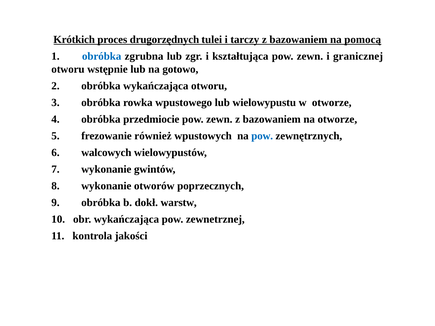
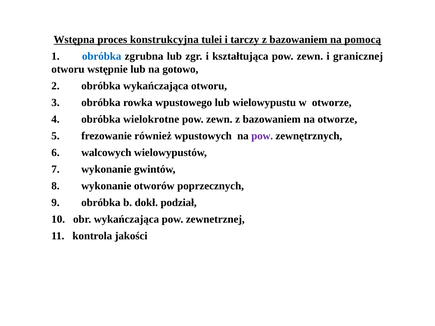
Krótkich: Krótkich -> Wstępna
drugorzędnych: drugorzędnych -> konstrukcyjna
przedmiocie: przedmiocie -> wielokrotne
pow at (262, 136) colour: blue -> purple
warstw: warstw -> podział
